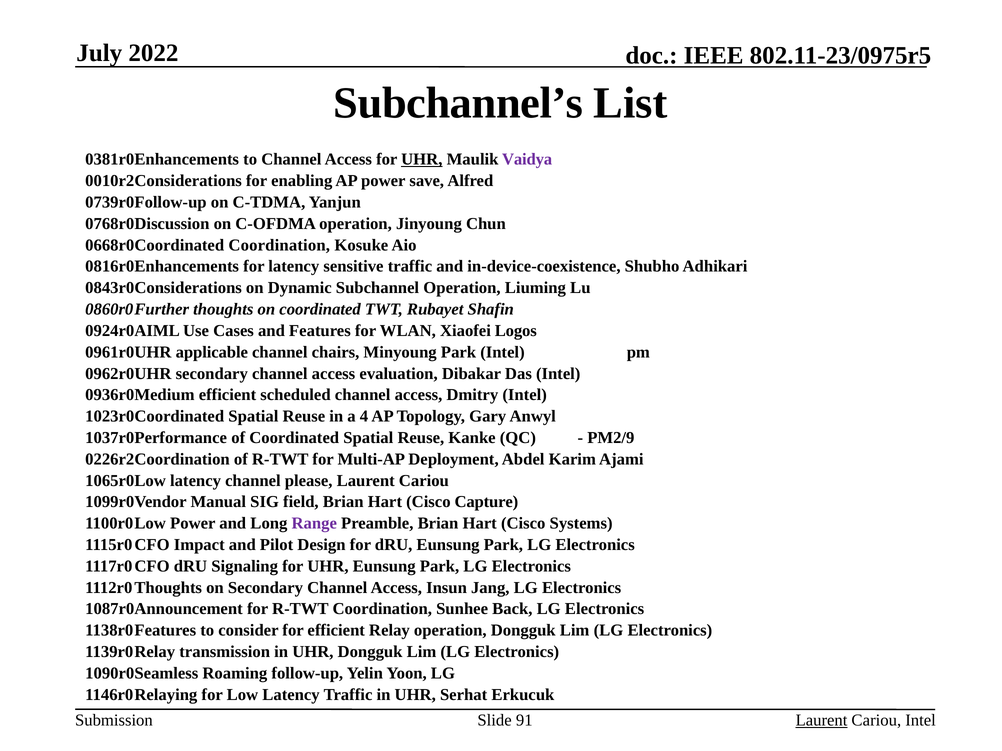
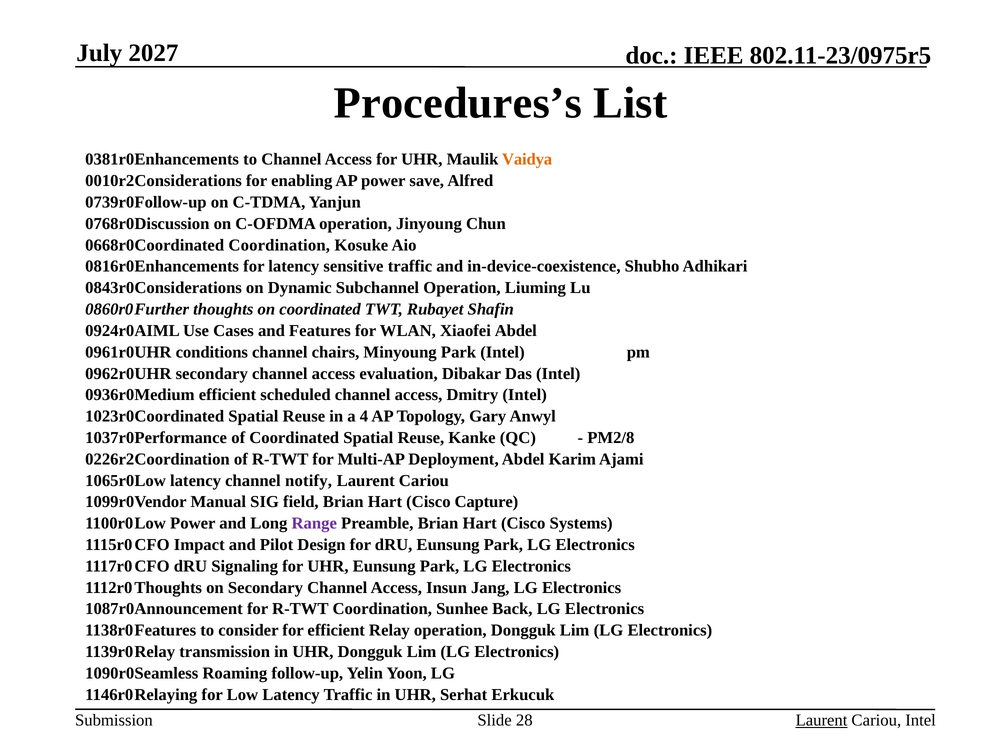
2022: 2022 -> 2027
Subchannel’s: Subchannel’s -> Procedures’s
UHR at (422, 160) underline: present -> none
Vaidya colour: purple -> orange
Xiaofei Logos: Logos -> Abdel
applicable: applicable -> conditions
PM2/9: PM2/9 -> PM2/8
please: please -> notify
91: 91 -> 28
